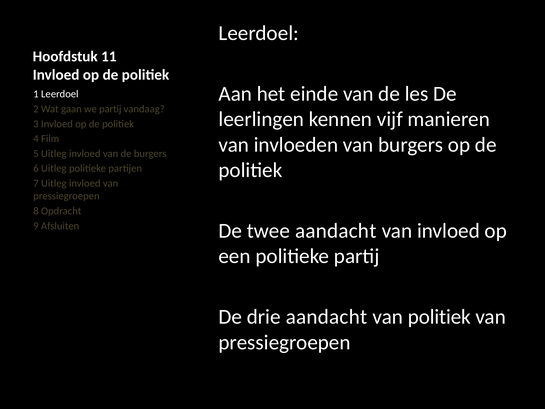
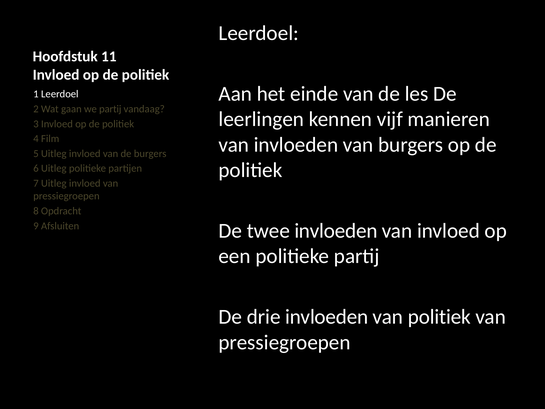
twee aandacht: aandacht -> invloeden
drie aandacht: aandacht -> invloeden
